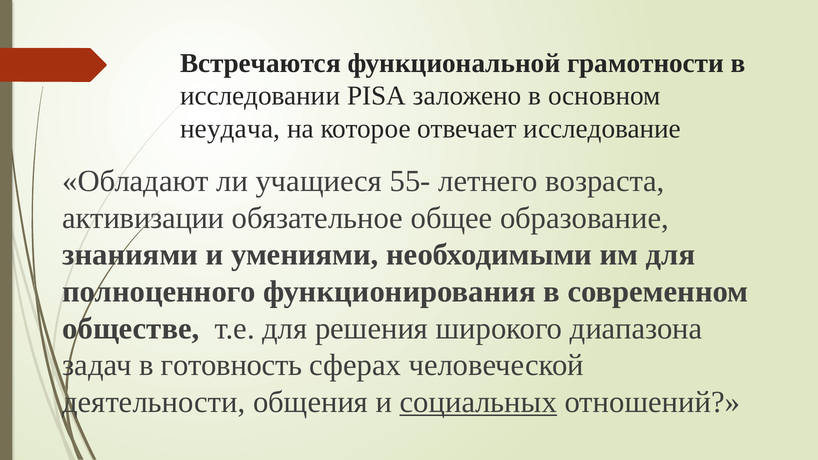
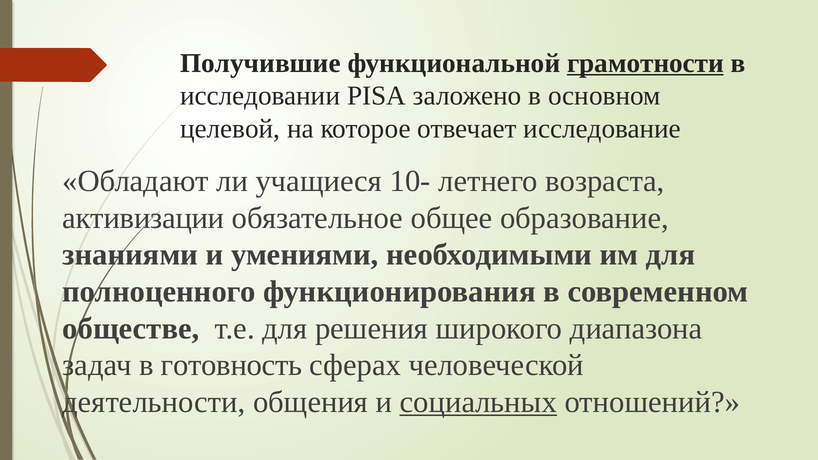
Встречаются: Встречаются -> Получившие
грамотности underline: none -> present
неудача: неудача -> целевой
55-: 55- -> 10-
